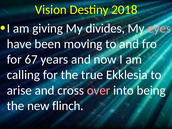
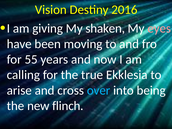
2018: 2018 -> 2016
divides: divides -> shaken
67: 67 -> 55
over colour: pink -> light blue
